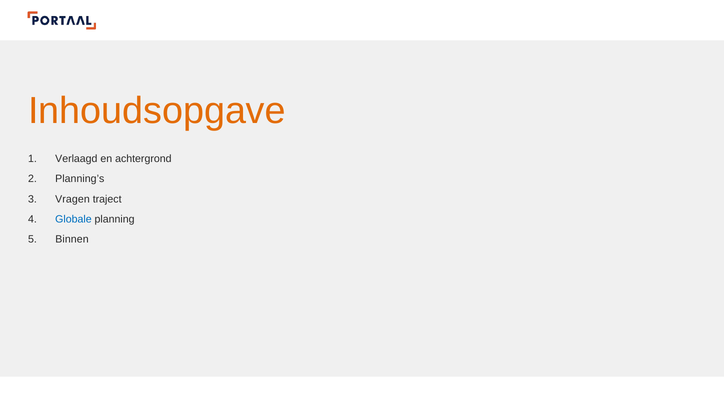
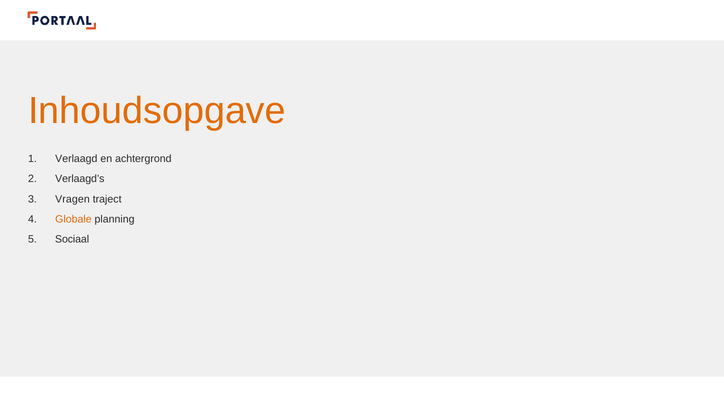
Planning’s: Planning’s -> Verlaagd’s
Globale colour: blue -> orange
Binnen: Binnen -> Sociaal
